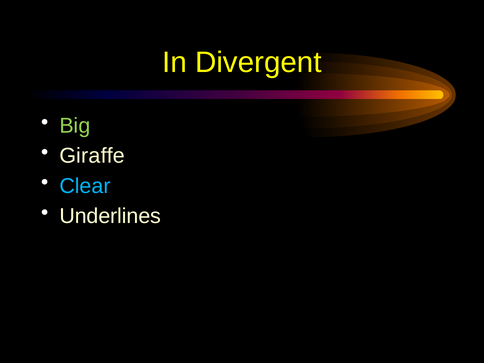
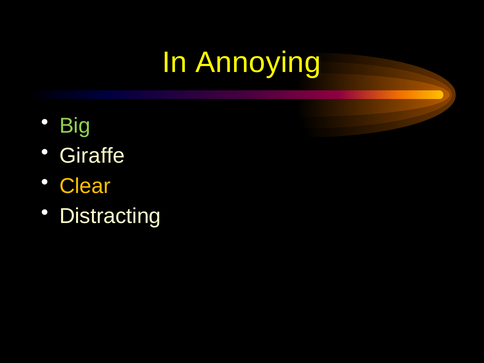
Divergent: Divergent -> Annoying
Clear colour: light blue -> yellow
Underlines: Underlines -> Distracting
